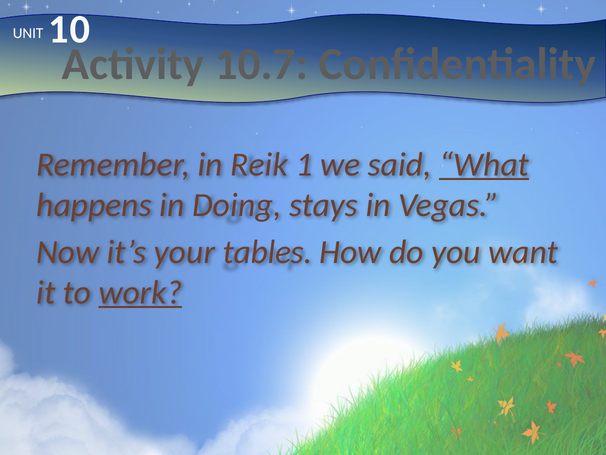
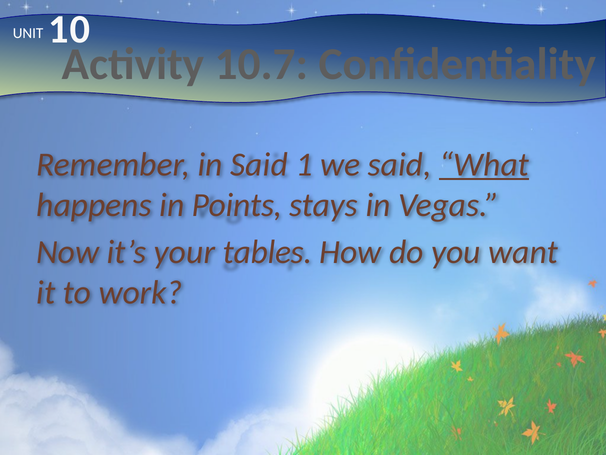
in Reik: Reik -> Said
Doing: Doing -> Points
work underline: present -> none
